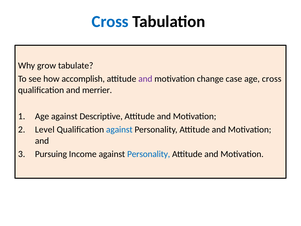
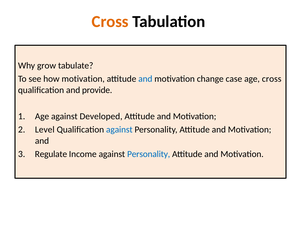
Cross at (110, 22) colour: blue -> orange
how accomplish: accomplish -> motivation
and at (145, 79) colour: purple -> blue
merrier: merrier -> provide
Descriptive: Descriptive -> Developed
Pursuing: Pursuing -> Regulate
